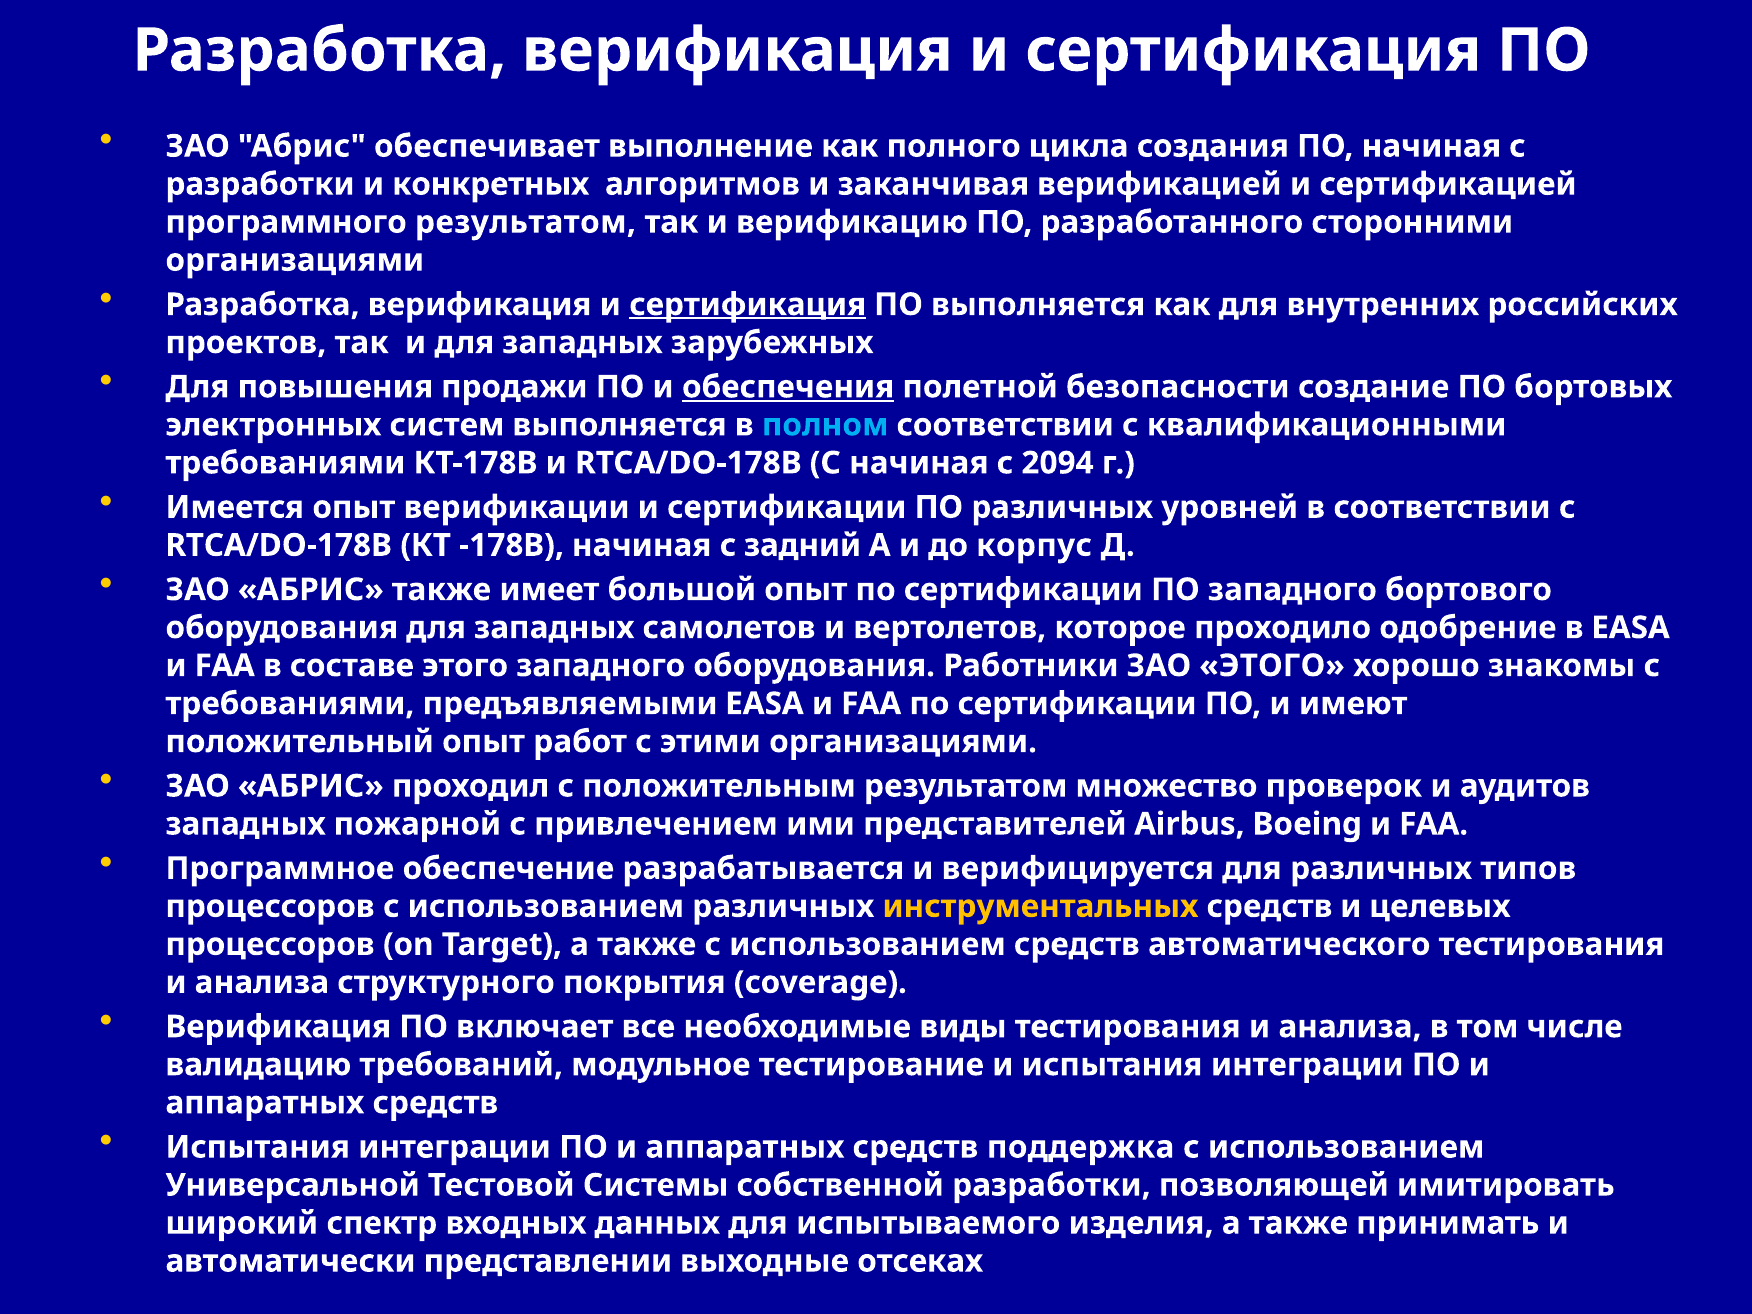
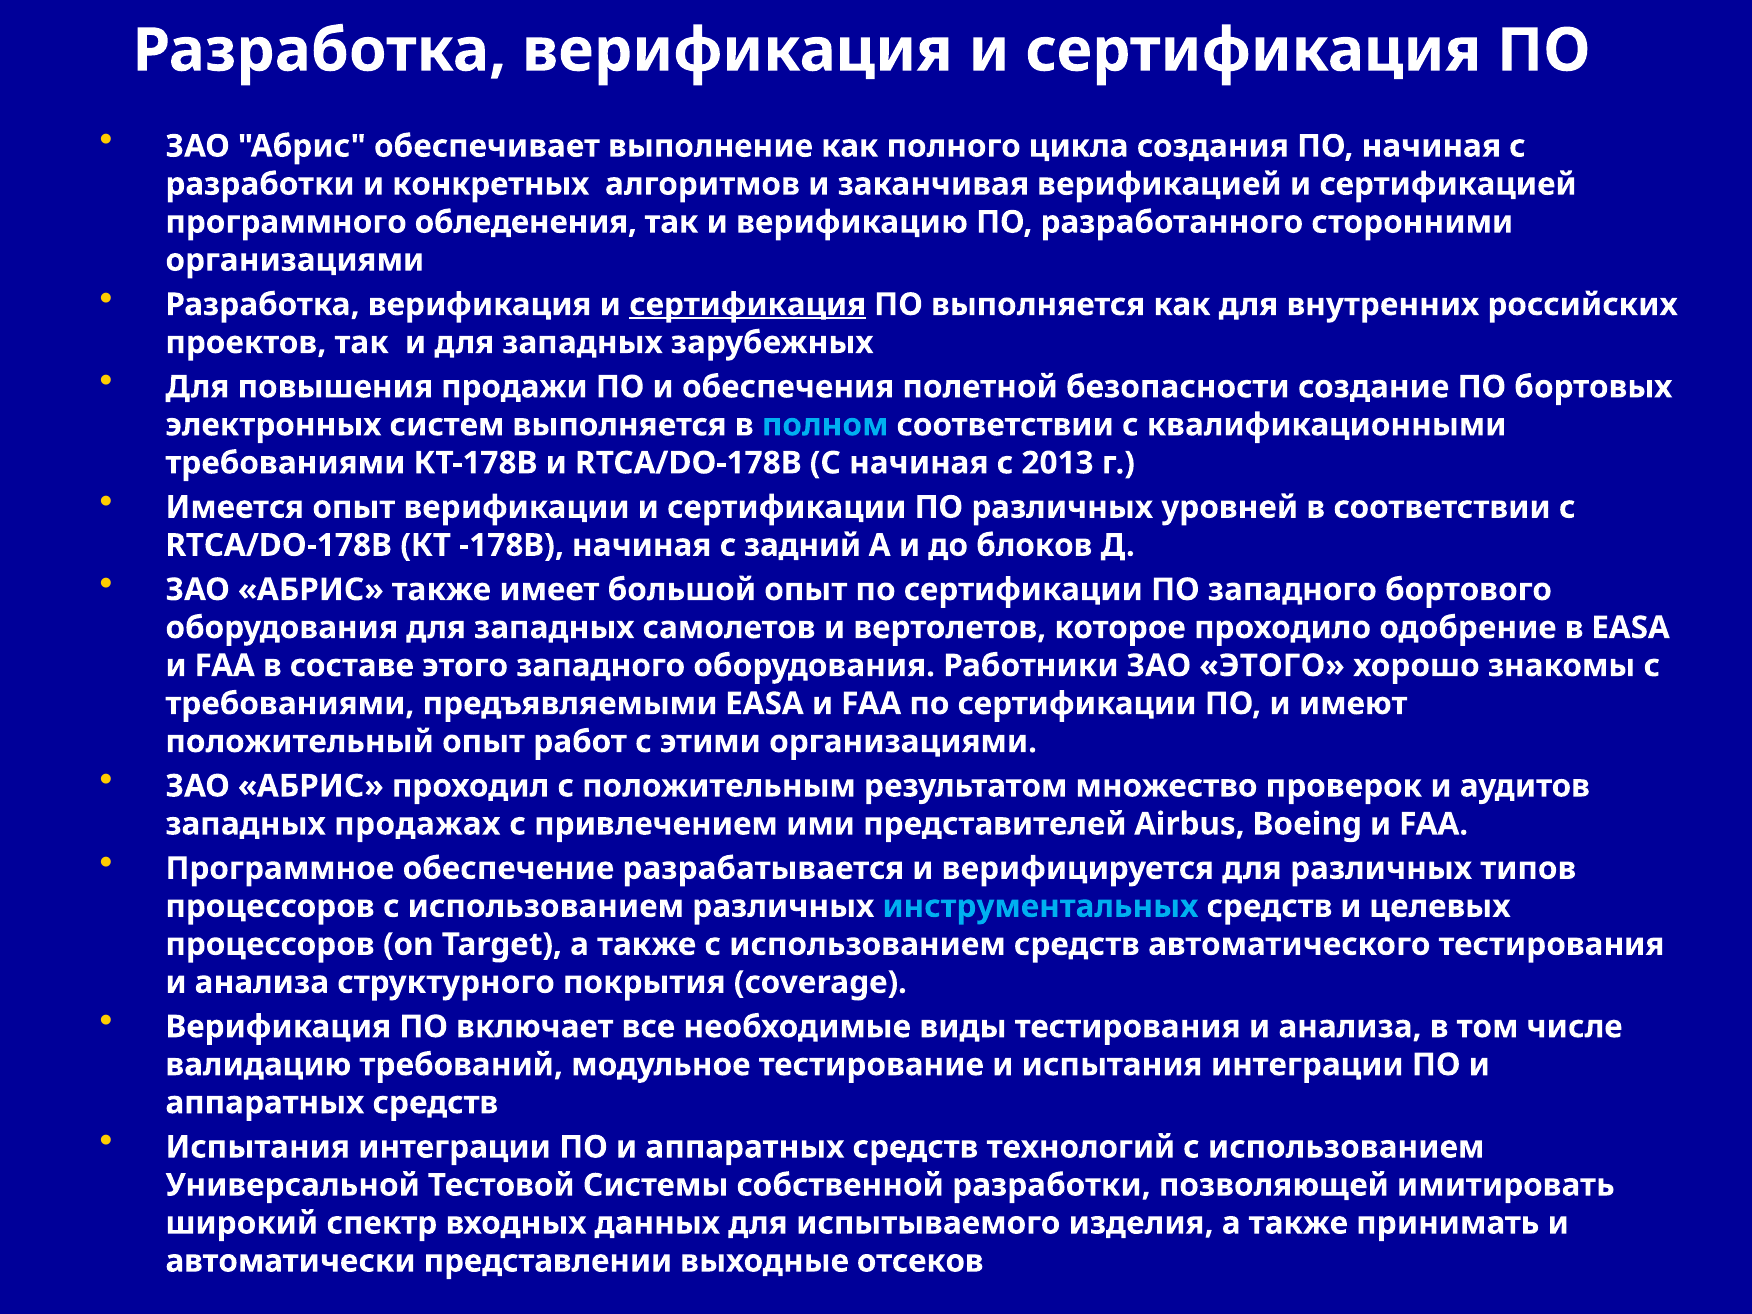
программного результатом: результатом -> обледенения
обеспечения underline: present -> none
2094: 2094 -> 2013
корпус: корпус -> блоков
пожарной: пожарной -> продажах
инструментальных colour: yellow -> light blue
поддержка: поддержка -> технологий
отсеках: отсеках -> отсеков
